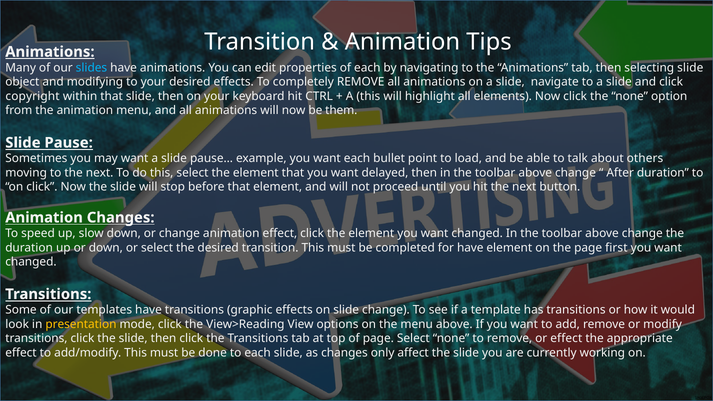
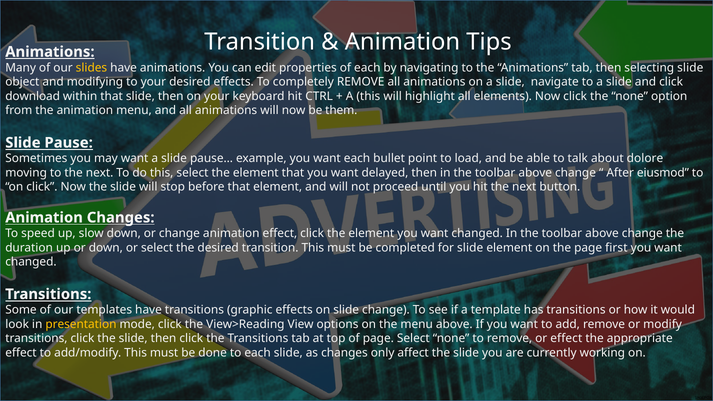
slides colour: light blue -> yellow
copyright: copyright -> download
others: others -> dolore
After duration: duration -> eiusmod
for have: have -> slide
